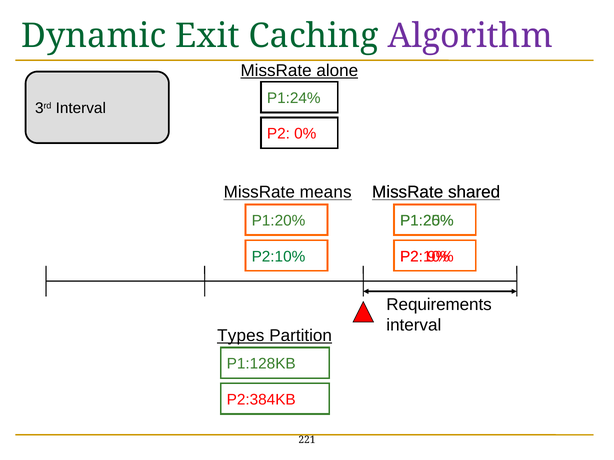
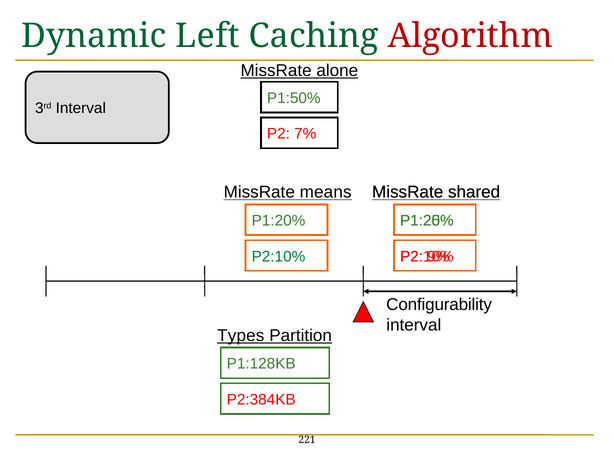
Exit: Exit -> Left
Algorithm colour: purple -> red
P1:24%: P1:24% -> P1:50%
0%: 0% -> 7%
Requirements: Requirements -> Configurability
